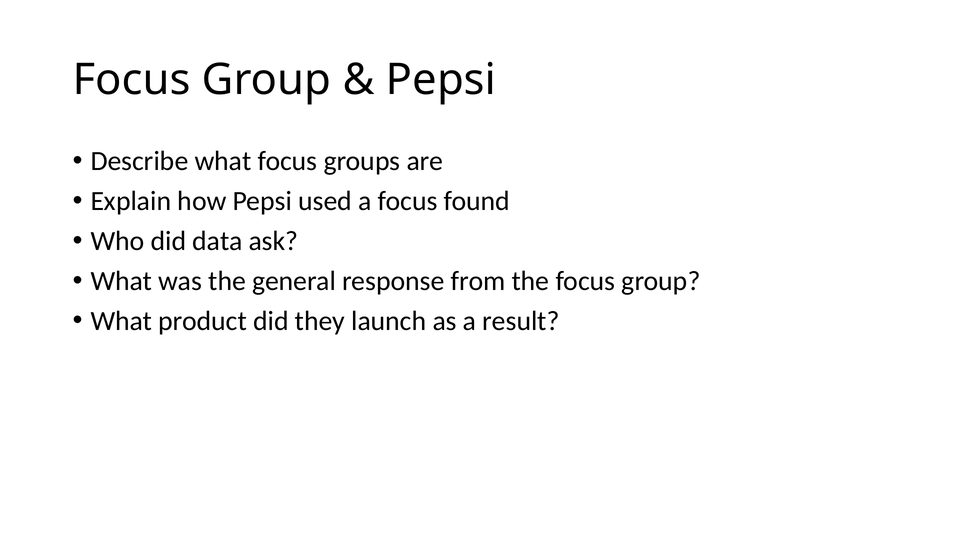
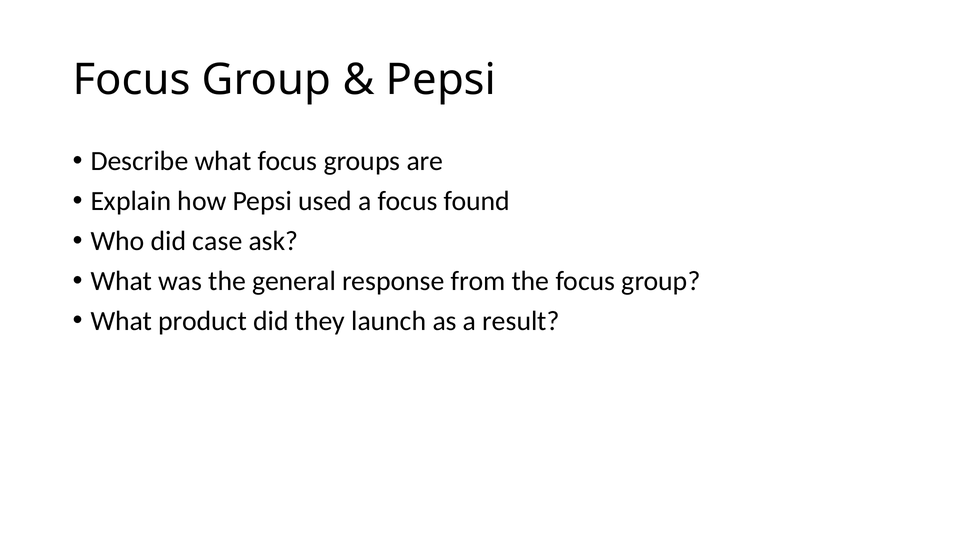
data: data -> case
